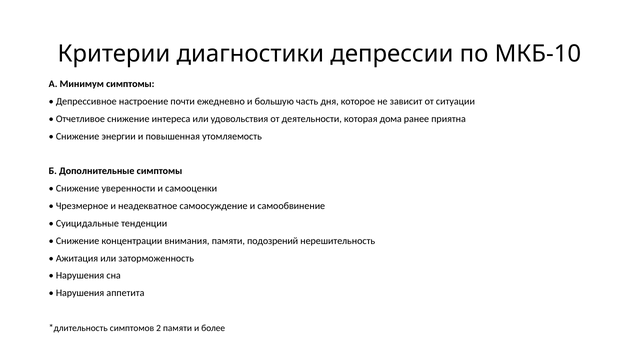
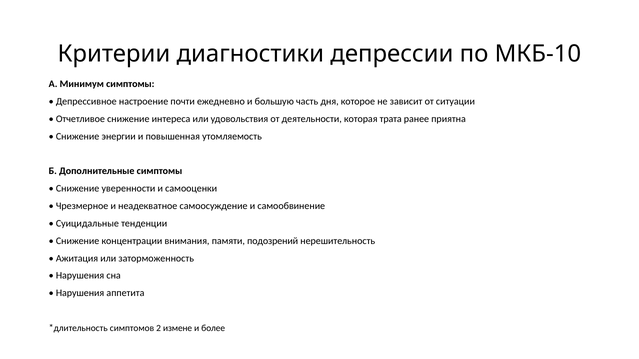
дома: дома -> трата
2 памяти: памяти -> измене
